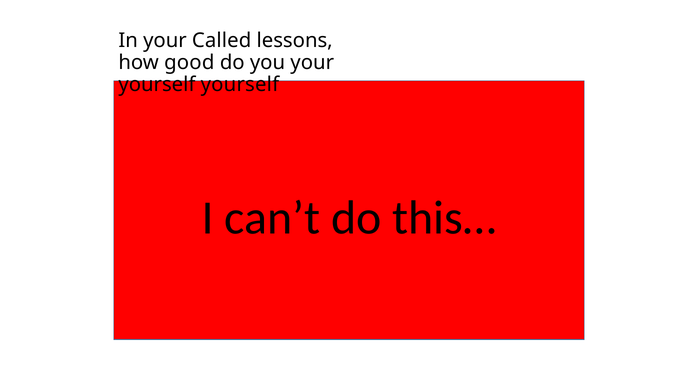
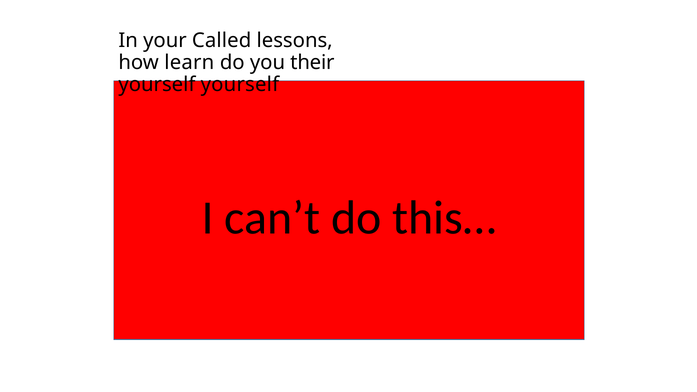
good: good -> learn
you your: your -> their
